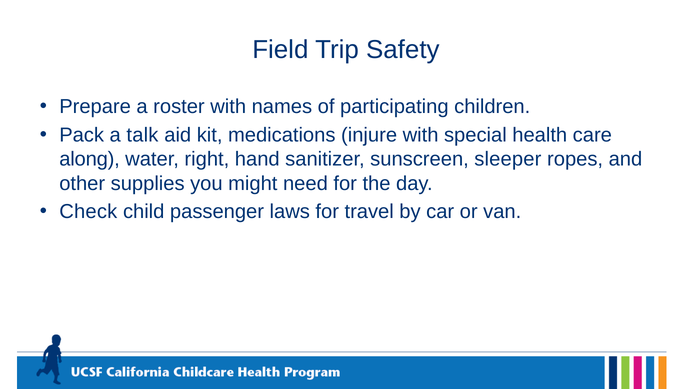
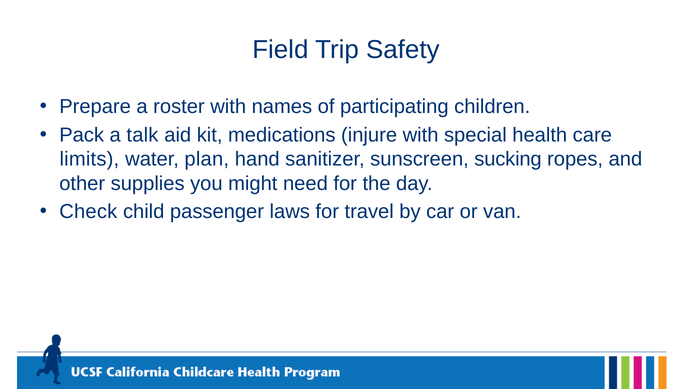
along: along -> limits
right: right -> plan
sleeper: sleeper -> sucking
